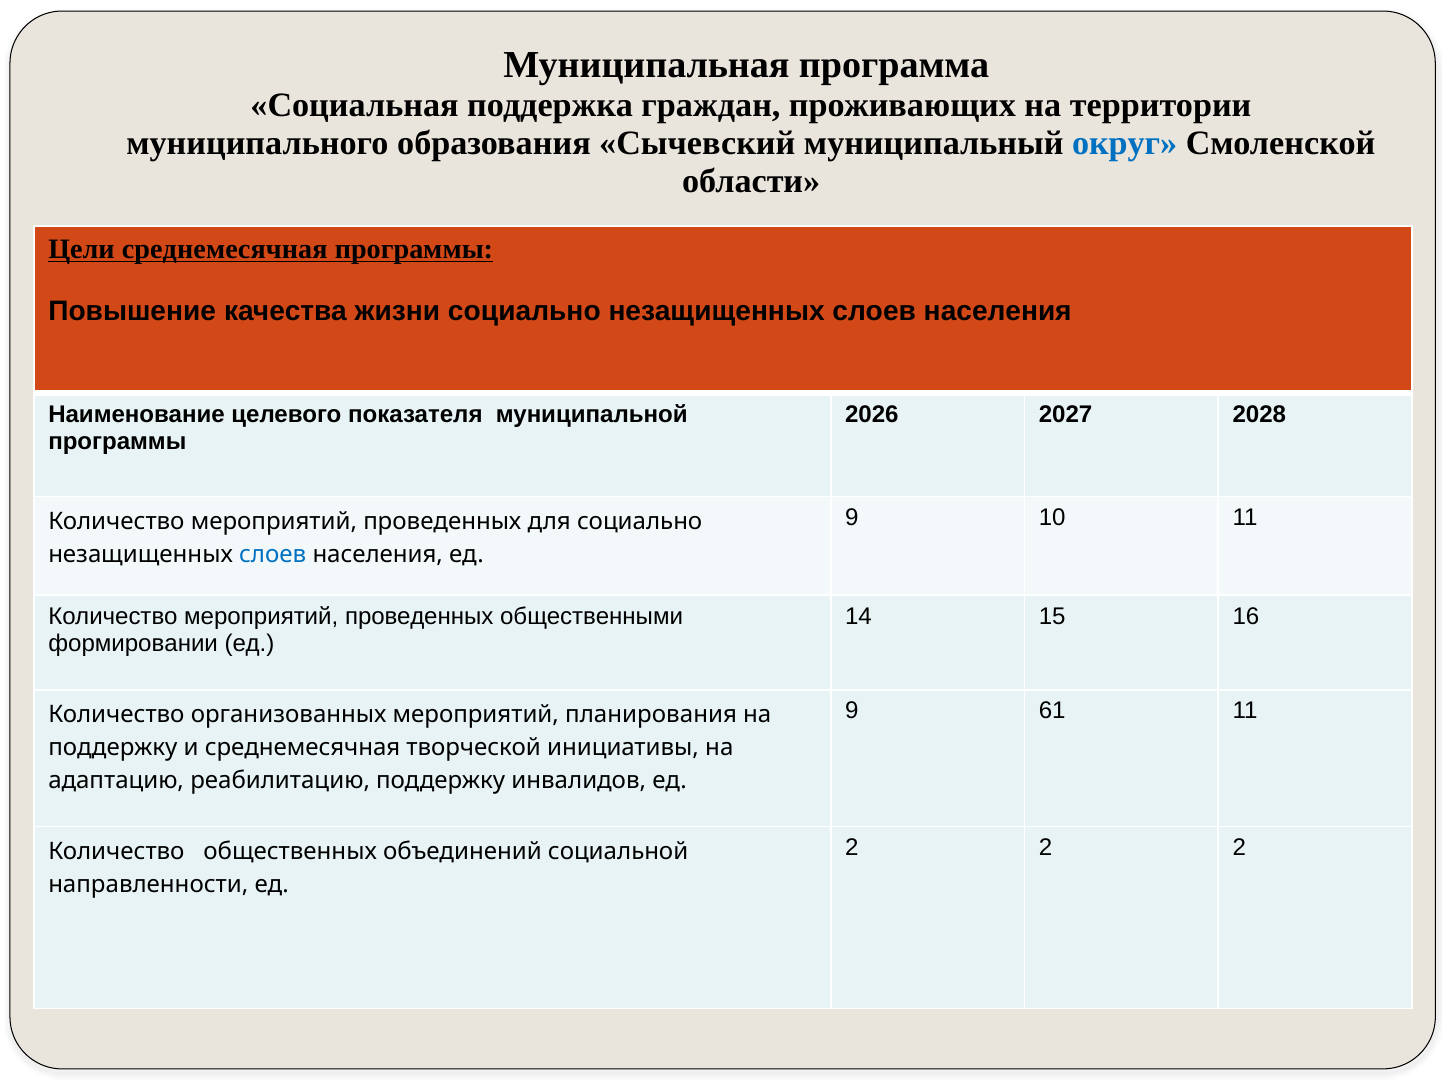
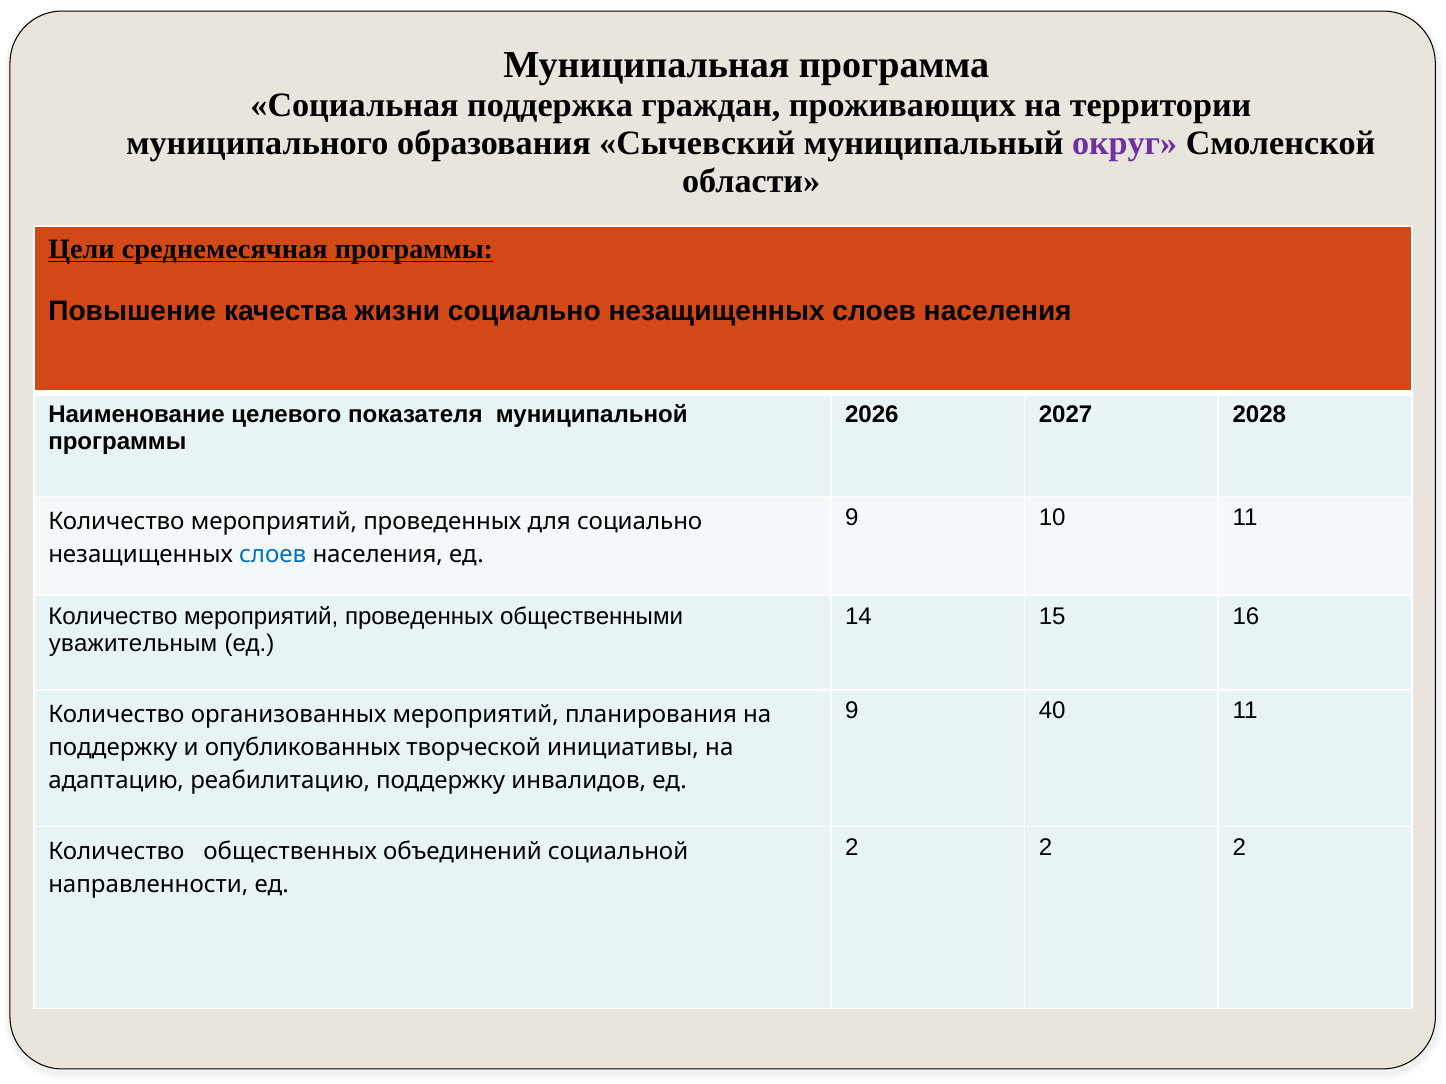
округ colour: blue -> purple
формировании: формировании -> уважительным
61: 61 -> 40
и среднемесячная: среднемесячная -> опубликованных
